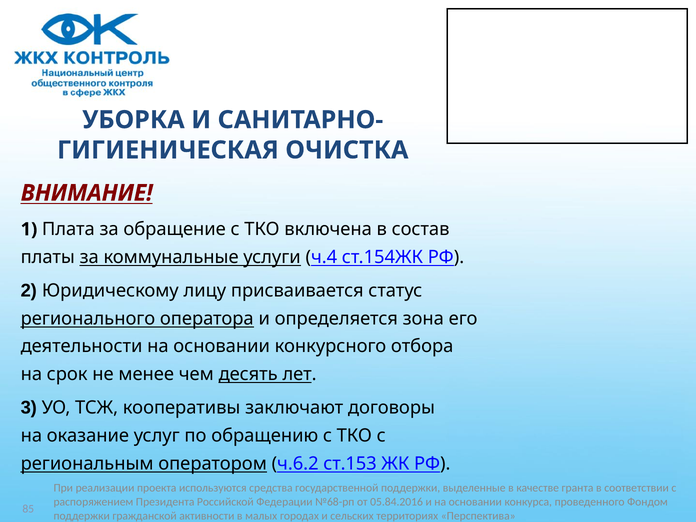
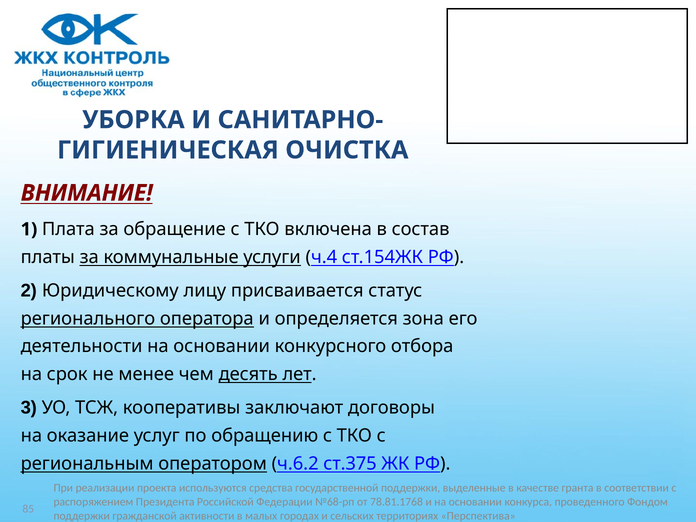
ст.153: ст.153 -> ст.375
05.84.2016: 05.84.2016 -> 78.81.1768
